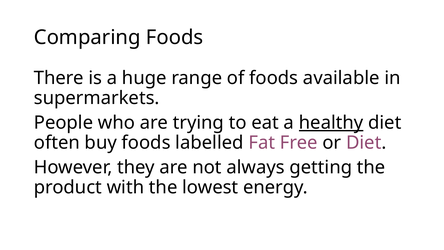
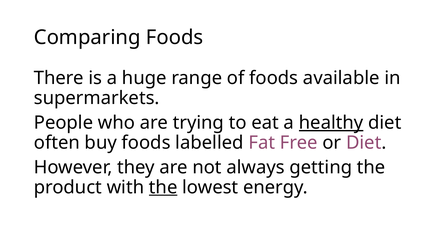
the at (163, 187) underline: none -> present
